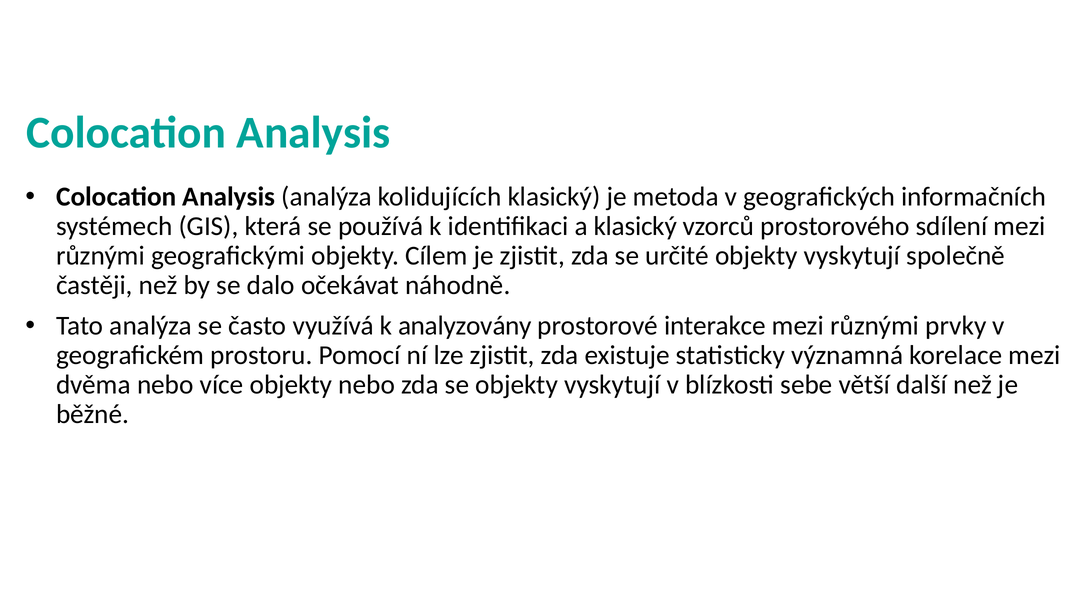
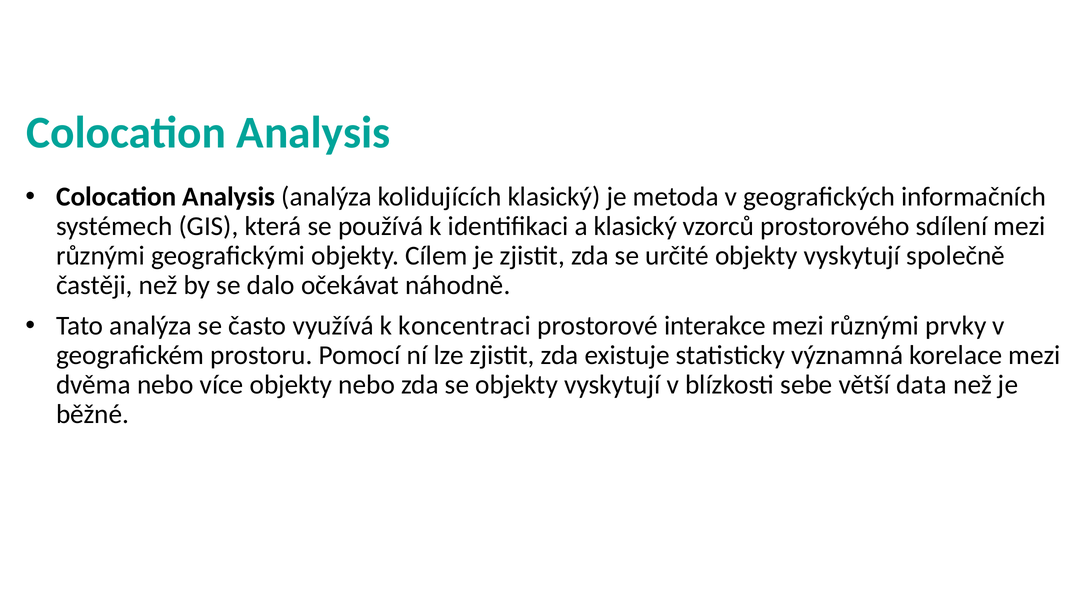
analyzovány: analyzovány -> koncentraci
další: další -> data
